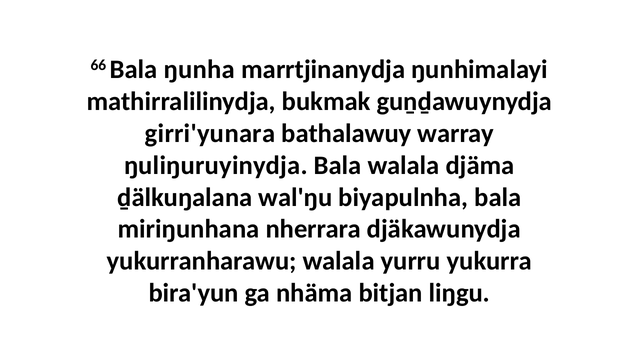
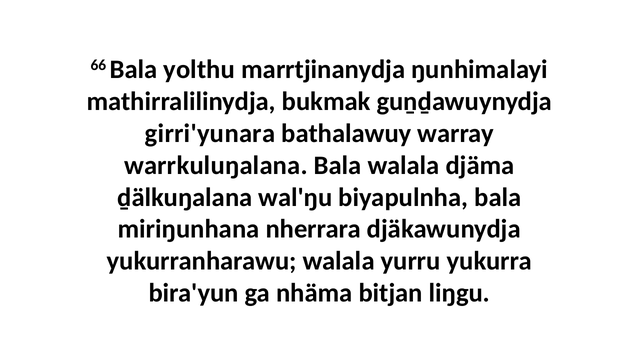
ŋunha: ŋunha -> yolthu
ŋuliŋuruyinydja: ŋuliŋuruyinydja -> warrkuluŋalana
